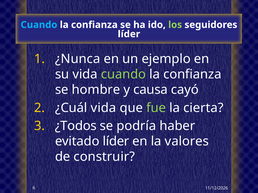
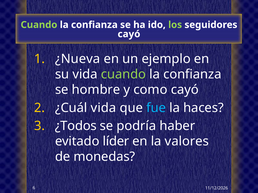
Cuando at (39, 25) colour: light blue -> light green
líder at (129, 34): líder -> cayó
¿Nunca: ¿Nunca -> ¿Nueva
causa: causa -> como
fue colour: light green -> light blue
cierta: cierta -> haces
construir: construir -> monedas
